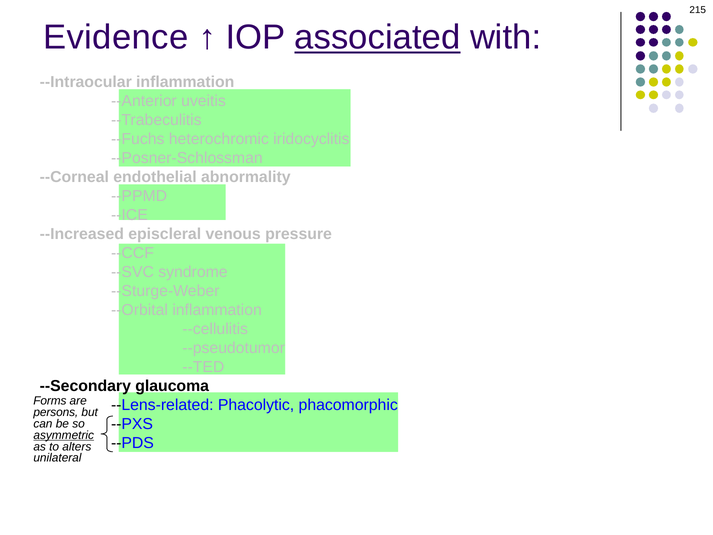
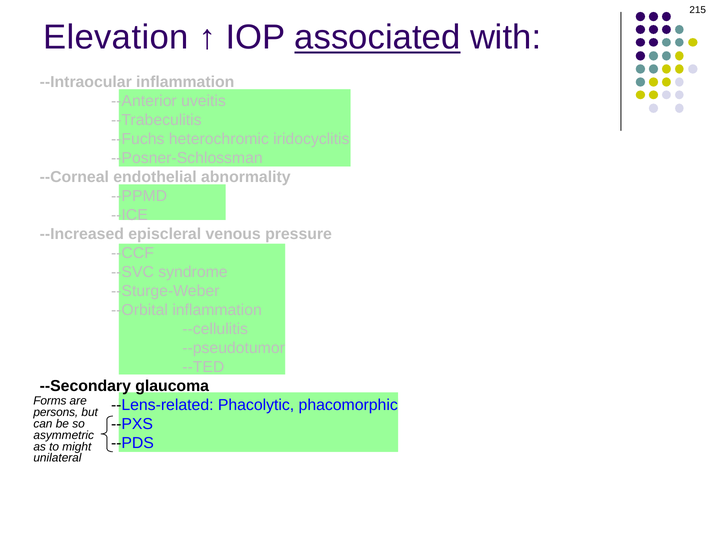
Evidence: Evidence -> Elevation
asymmetric underline: present -> none
alters: alters -> might
